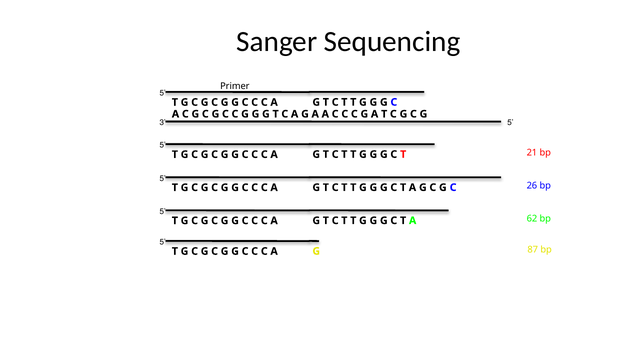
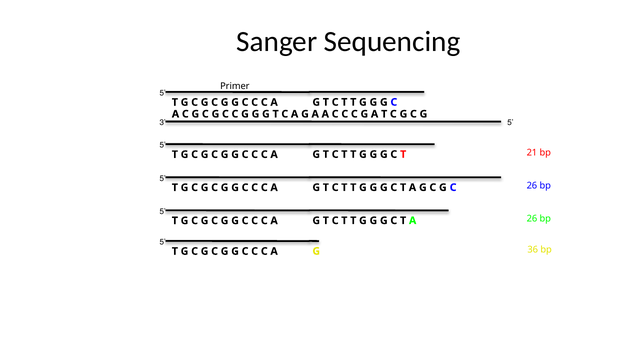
A 62: 62 -> 26
87: 87 -> 36
